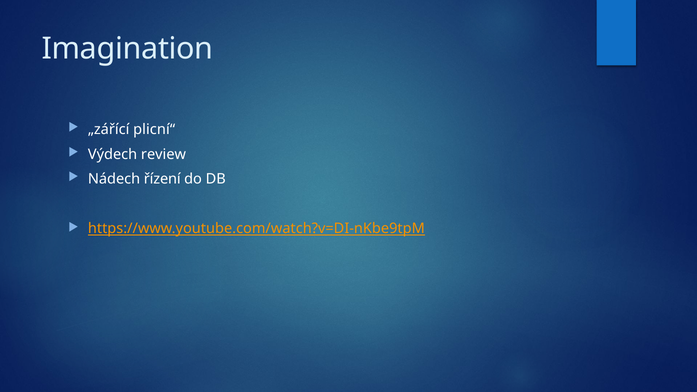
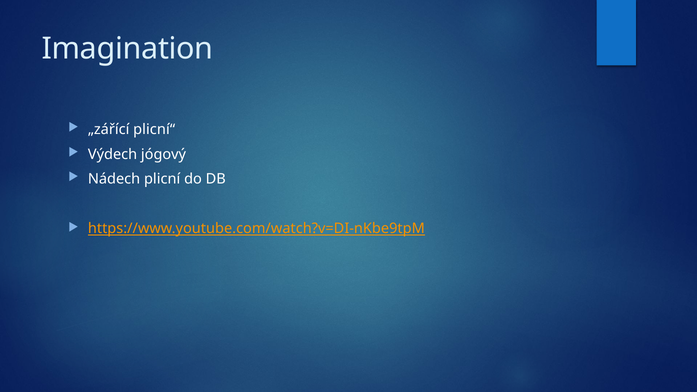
review: review -> jógový
řízení: řízení -> plicní
